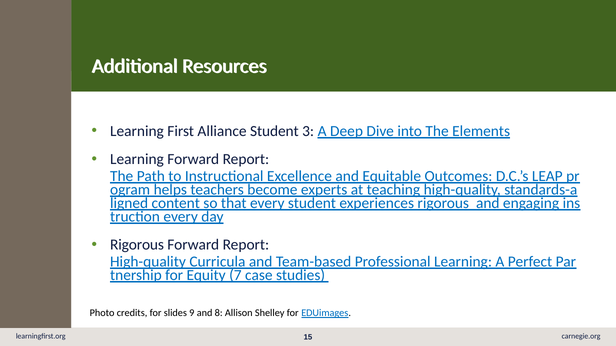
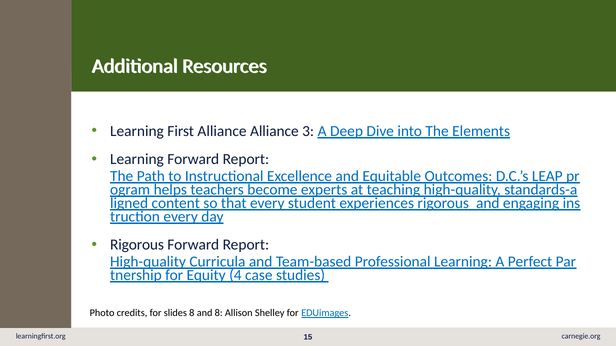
Alliance Student: Student -> Alliance
7: 7 -> 4
slides 9: 9 -> 8
